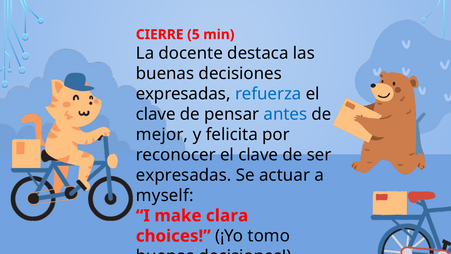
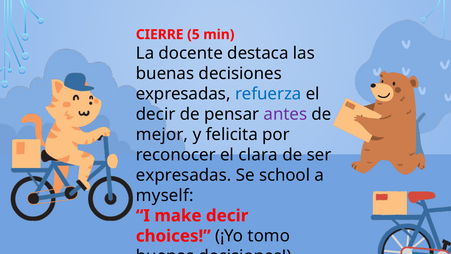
clave at (156, 114): clave -> decir
antes colour: blue -> purple
reconocer el clave: clave -> clara
actuar: actuar -> school
make clara: clara -> decir
